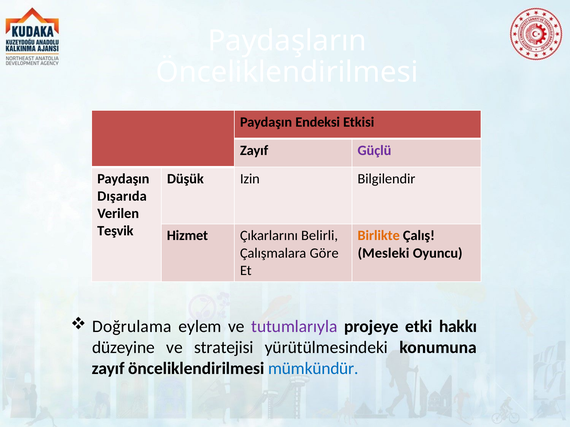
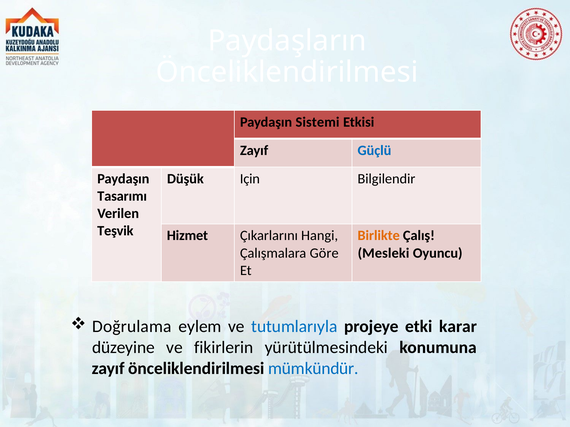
Endeksi: Endeksi -> Sistemi
Güçlü colour: purple -> blue
Izin: Izin -> Için
Dışarıda: Dışarıda -> Tasarımı
Belirli: Belirli -> Hangi
tutumlarıyla colour: purple -> blue
hakkı: hakkı -> karar
stratejisi: stratejisi -> fikirlerin
